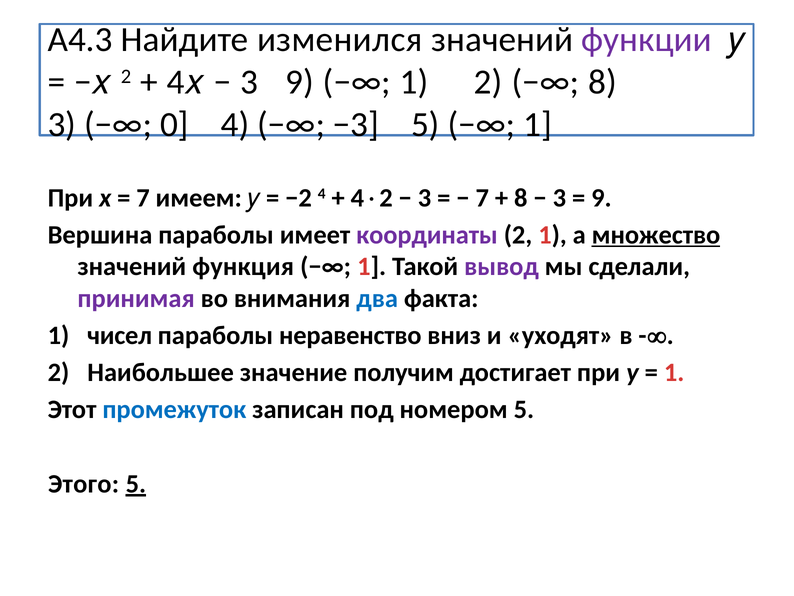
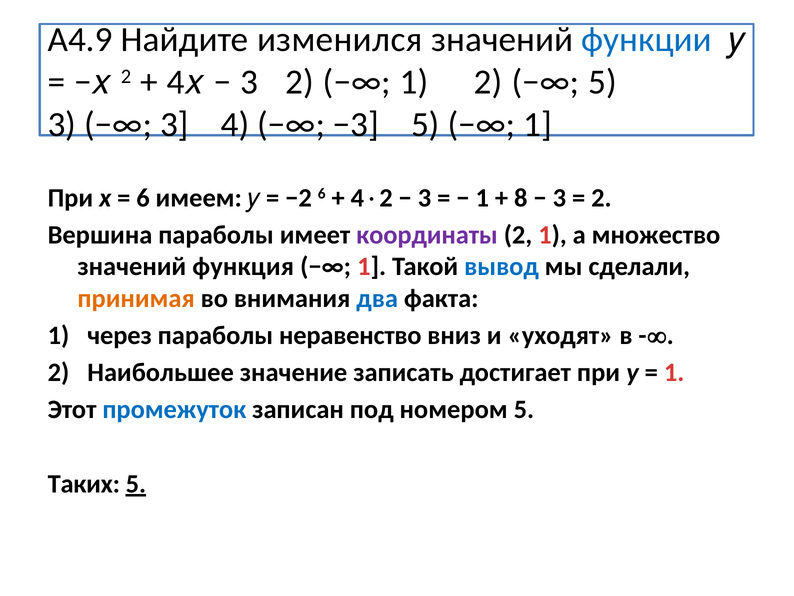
А4.3: А4.3 -> А4.9
функции colour: purple -> blue
3 9: 9 -> 2
8 at (603, 82): 8 -> 5
0 at (174, 124): 0 -> 3
7 at (143, 198): 7 -> 6
𝑦 4: 4 -> 6
7 at (482, 198): 7 -> 1
9 at (601, 198): 9 -> 2
множество underline: present -> none
вывод colour: purple -> blue
принимая colour: purple -> orange
чисел: чисел -> через
получим: получим -> записать
Этого: Этого -> Таких
